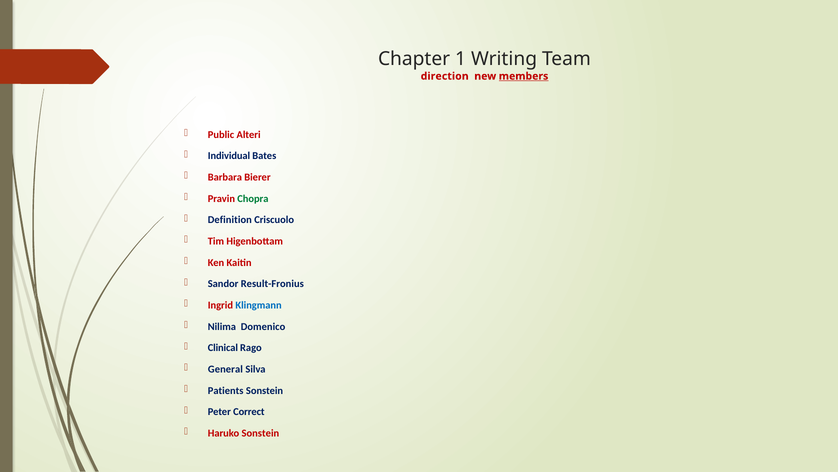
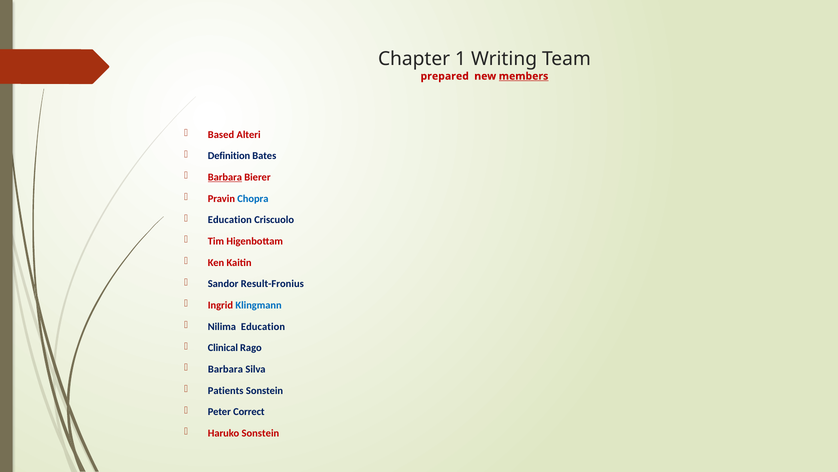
direction: direction -> prepared
Public: Public -> Based
Individual: Individual -> Definition
Barbara at (225, 177) underline: none -> present
Chopra colour: green -> blue
Definition at (230, 220): Definition -> Education
Nilima Domenico: Domenico -> Education
General at (225, 369): General -> Barbara
